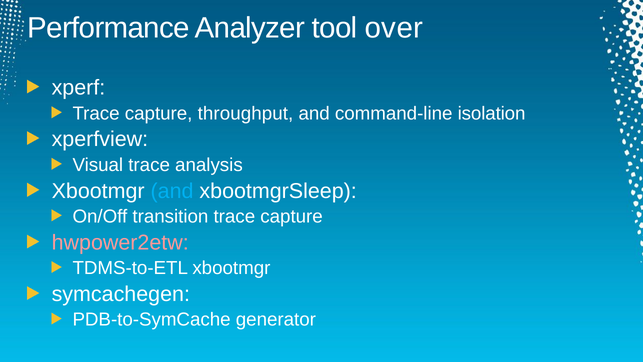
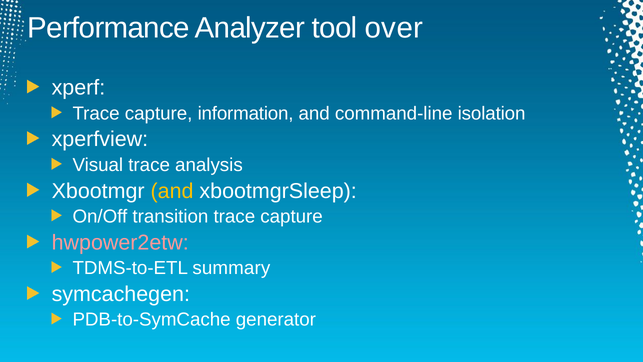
throughput: throughput -> information
and at (172, 191) colour: light blue -> yellow
TDMS-to-ETL xbootmgr: xbootmgr -> summary
